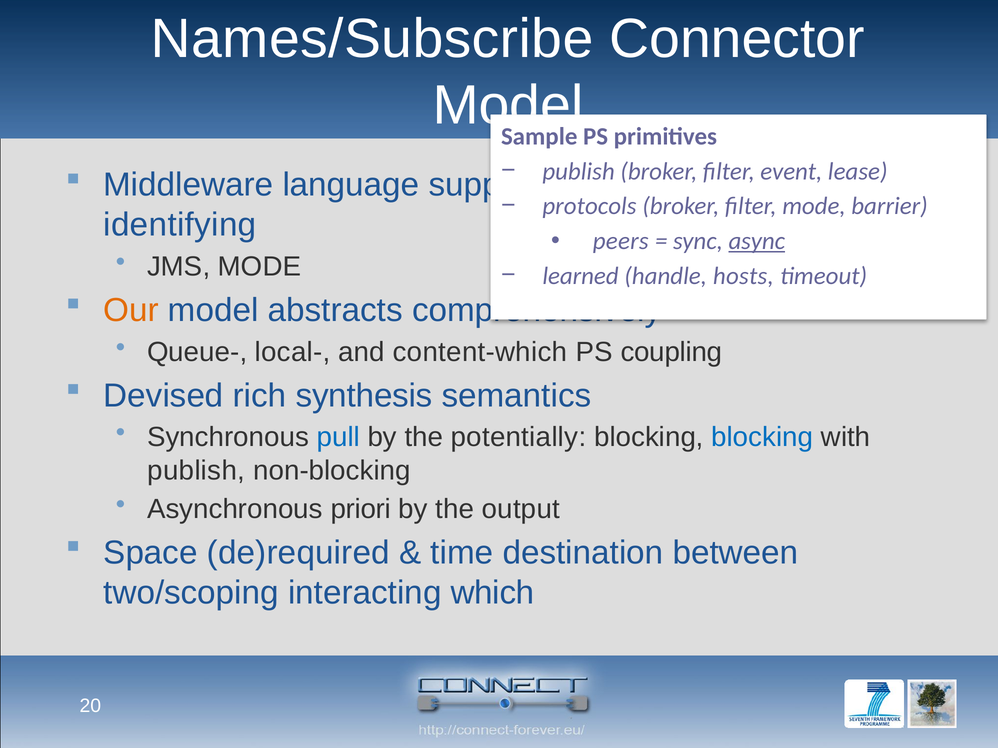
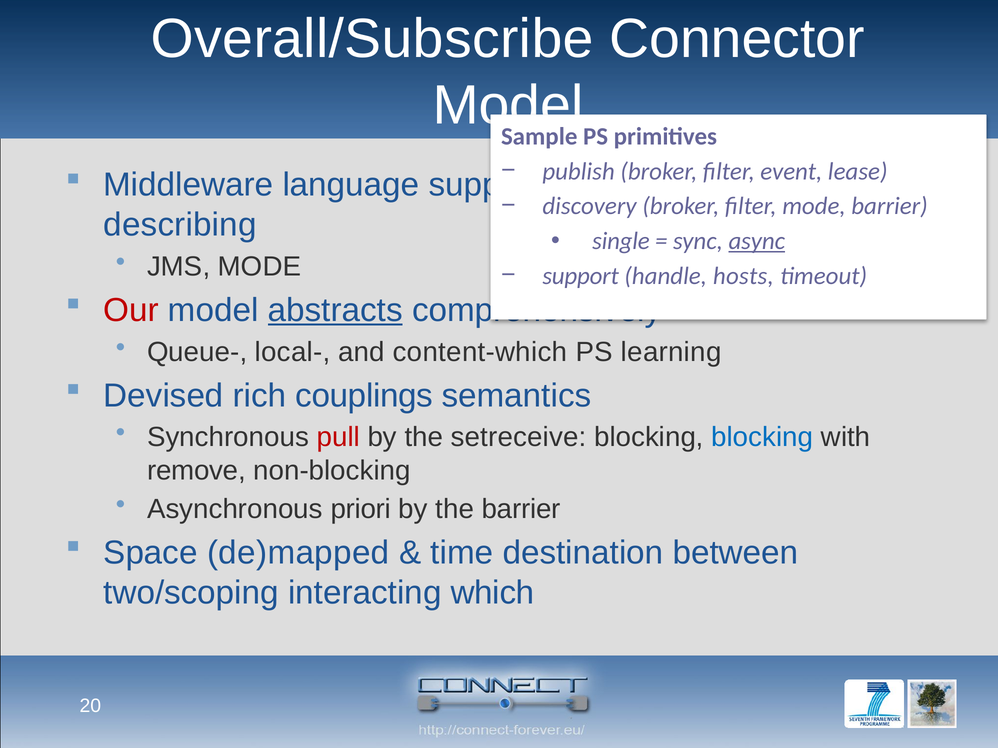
Names/Subscribe: Names/Subscribe -> Overall/Subscribe
protocols: protocols -> discovery
identifying: identifying -> describing
peers: peers -> single
learned: learned -> support
Our colour: orange -> red
abstracts underline: none -> present
coupling: coupling -> learning
synthesis: synthesis -> couplings
pull colour: blue -> red
potentially: potentially -> setreceive
publish at (196, 471): publish -> remove
the output: output -> barrier
de)required: de)required -> de)mapped
